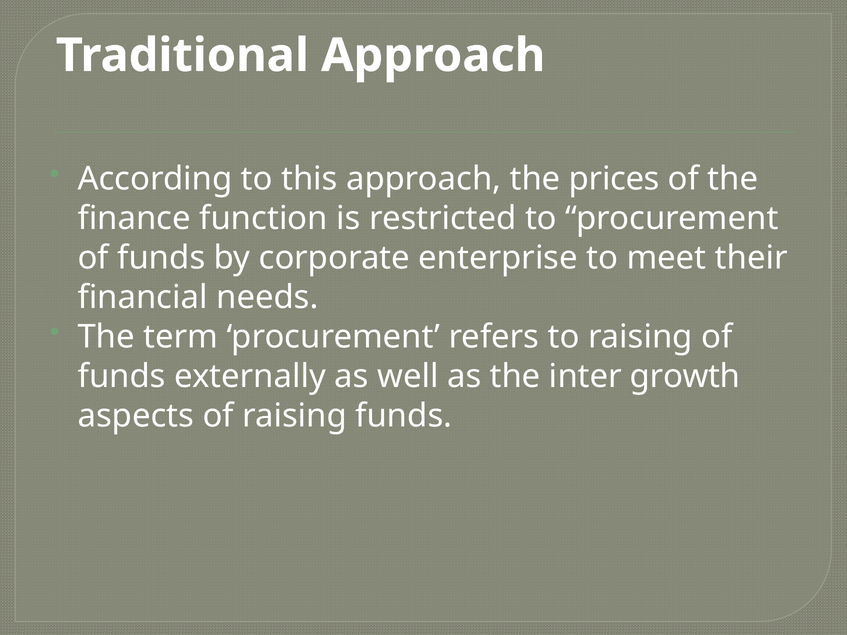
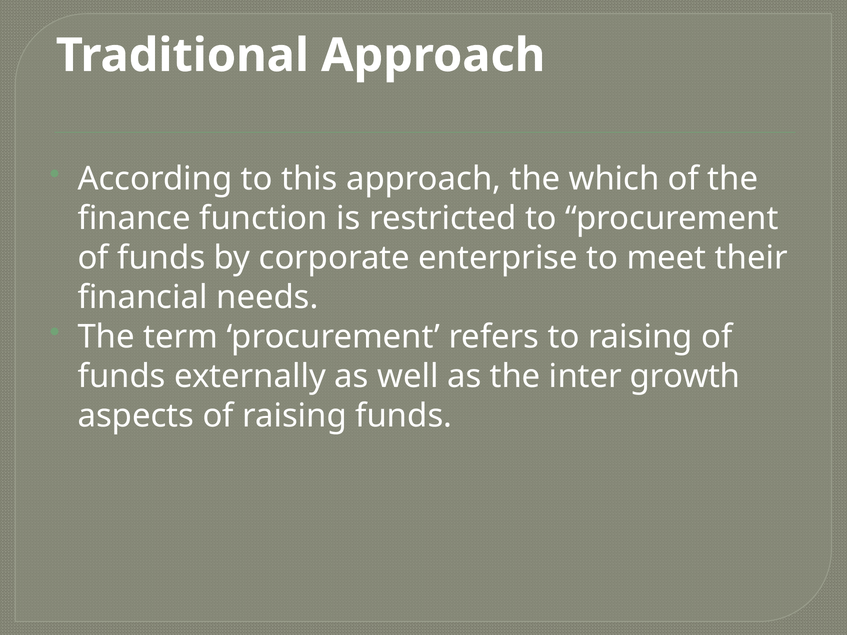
prices: prices -> which
